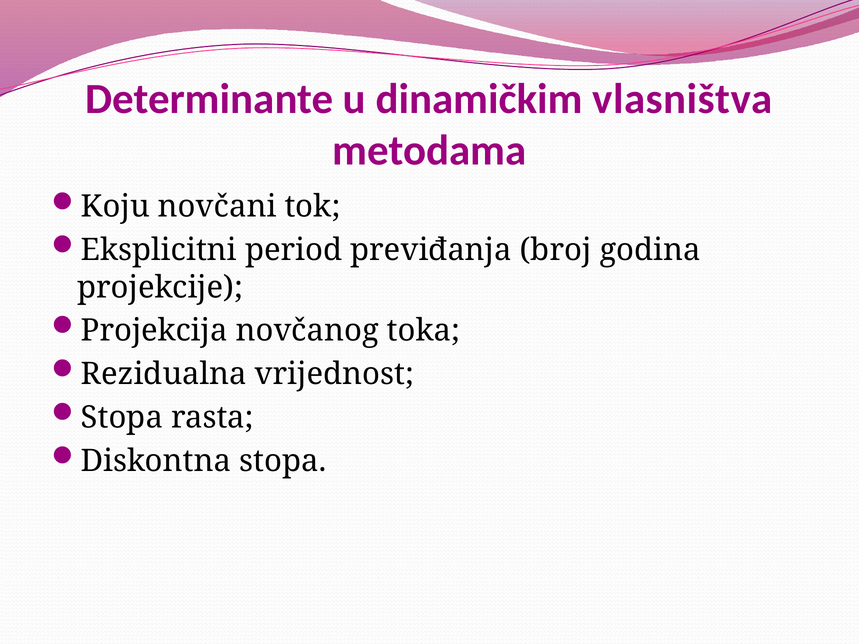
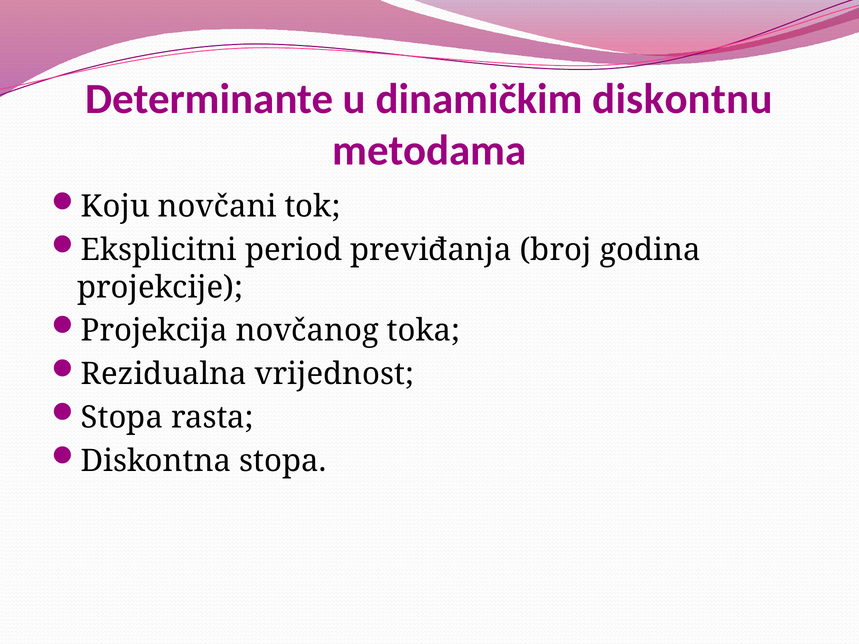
vlasništva: vlasništva -> diskontnu
